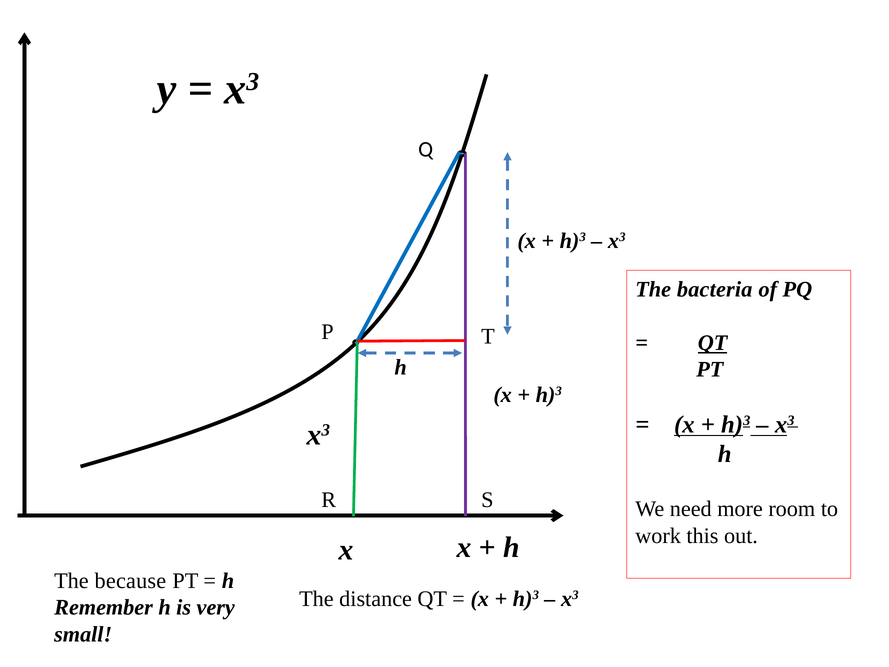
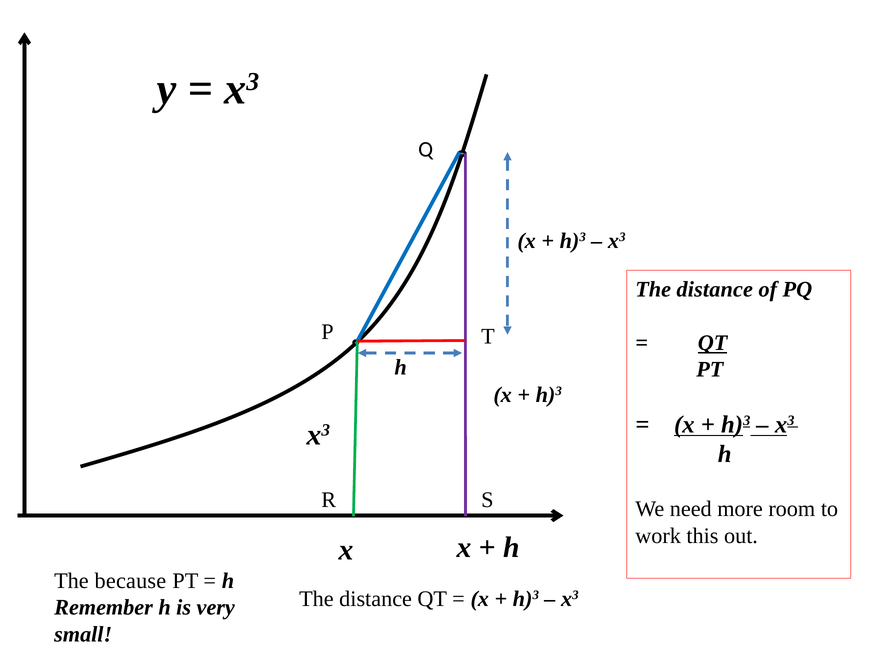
bacteria at (715, 290): bacteria -> distance
